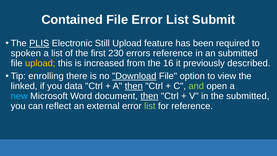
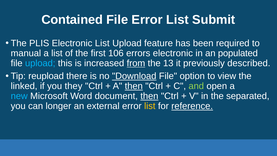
PLIS underline: present -> none
Electronic Still: Still -> List
spoken: spoken -> manual
230: 230 -> 106
errors reference: reference -> electronic
an submitted: submitted -> populated
upload at (40, 63) colour: yellow -> light blue
from underline: none -> present
16: 16 -> 13
enrolling: enrolling -> reupload
data: data -> they
the submitted: submitted -> separated
reflect: reflect -> longer
list at (150, 106) colour: light green -> yellow
reference at (192, 106) underline: none -> present
